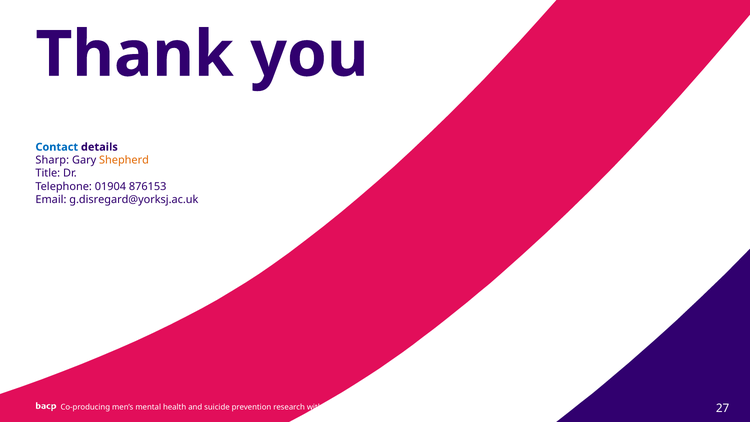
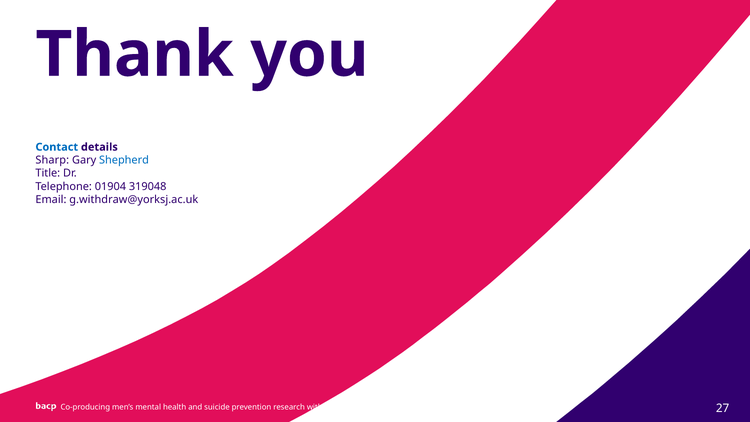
Shepherd colour: orange -> blue
876153: 876153 -> 319048
g.disregard@yorksj.ac.uk: g.disregard@yorksj.ac.uk -> g.withdraw@yorksj.ac.uk
